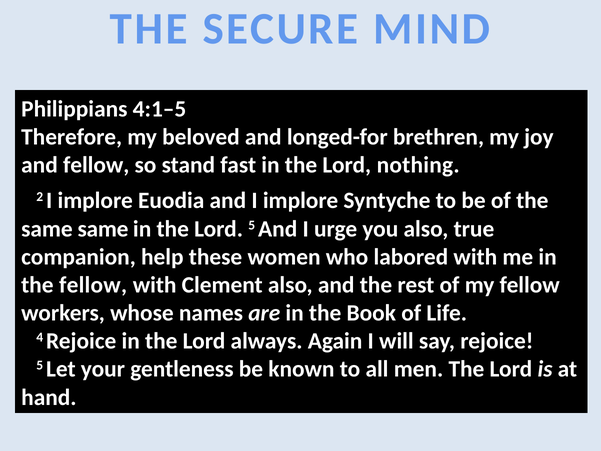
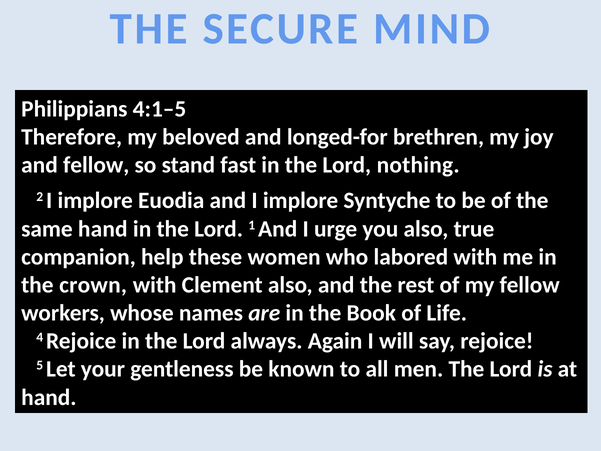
same same: same -> hand
Lord 5: 5 -> 1
the fellow: fellow -> crown
